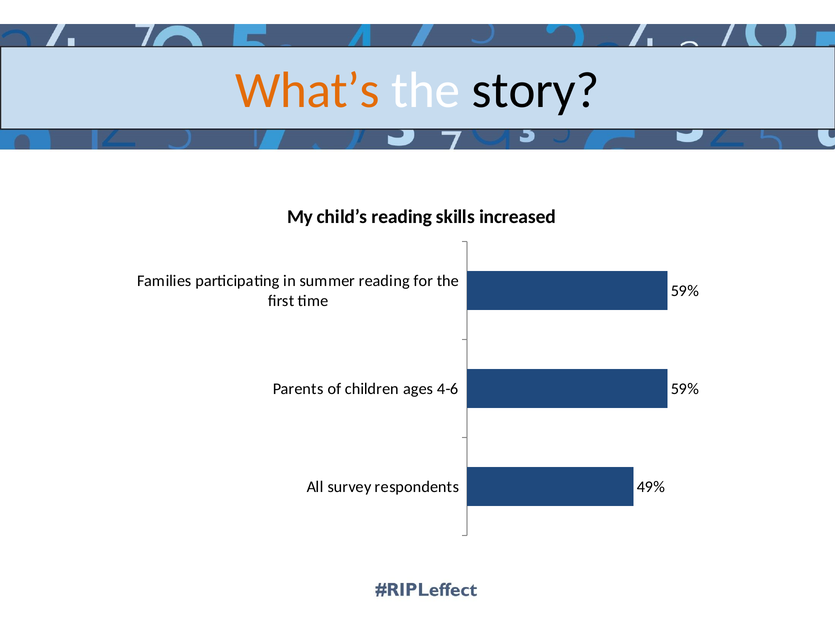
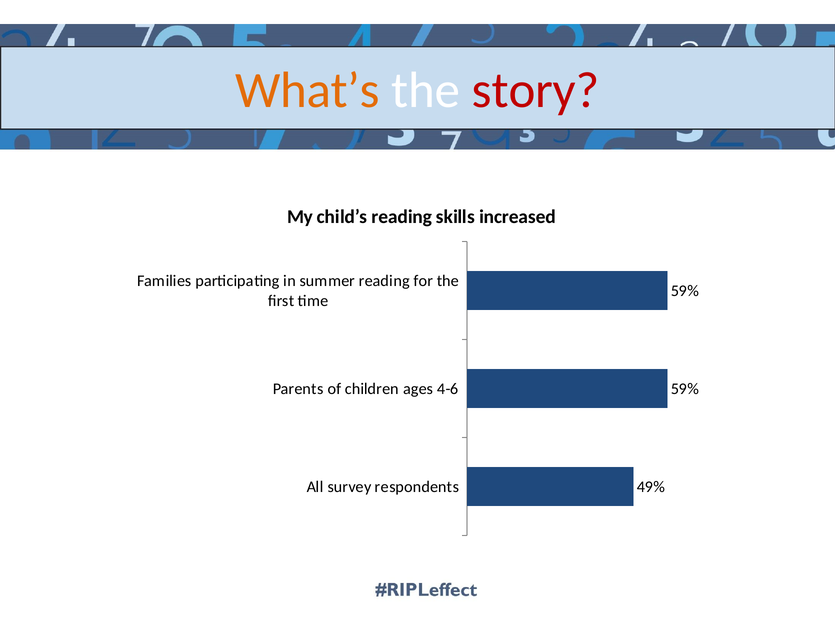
story colour: black -> red
